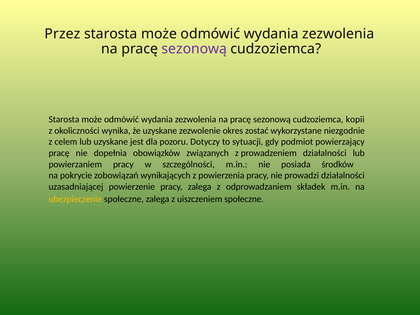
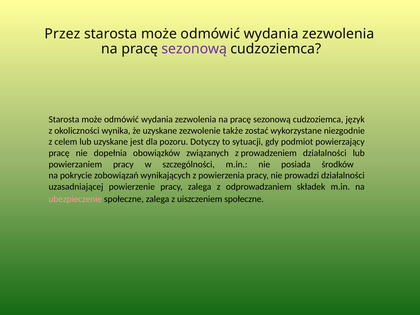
kopii: kopii -> język
okres: okres -> także
ubezpieczenie colour: yellow -> pink
